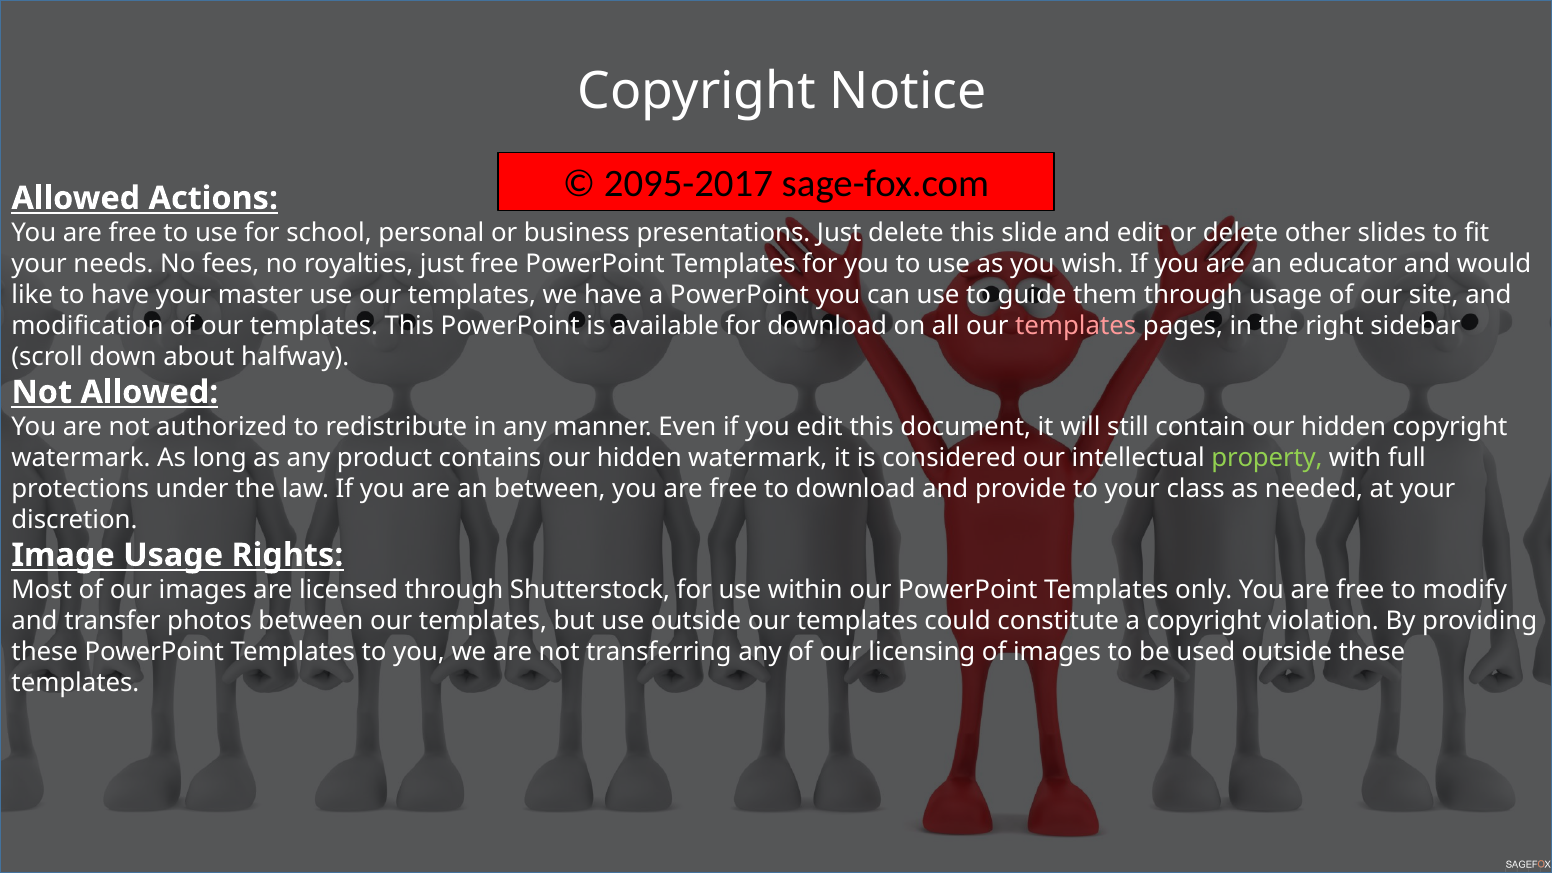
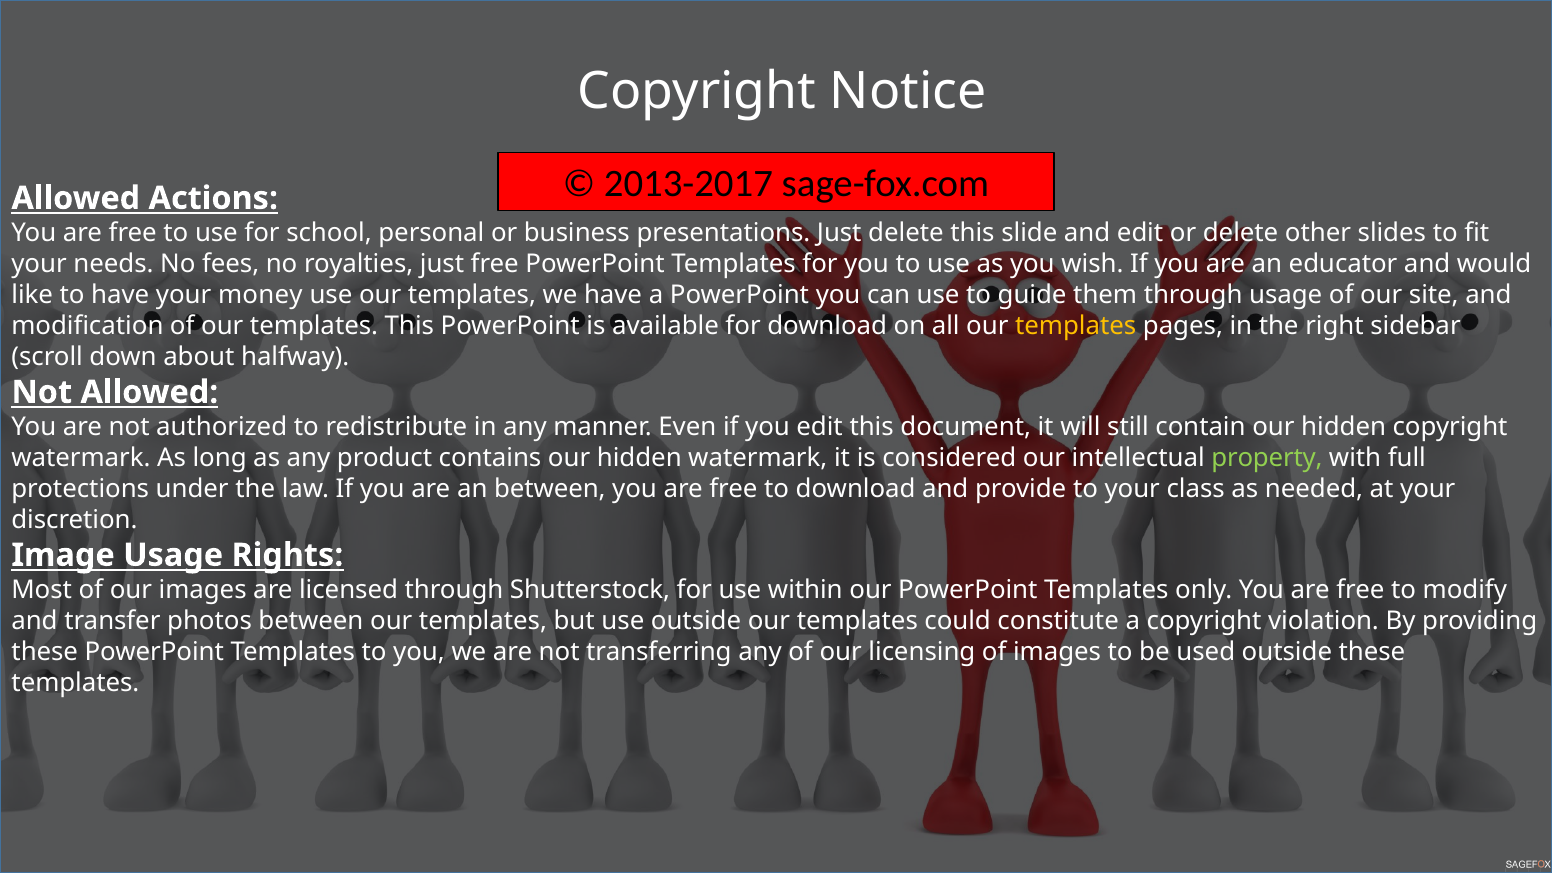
2095-2017: 2095-2017 -> 2013-2017
master: master -> money
templates at (1076, 326) colour: pink -> yellow
